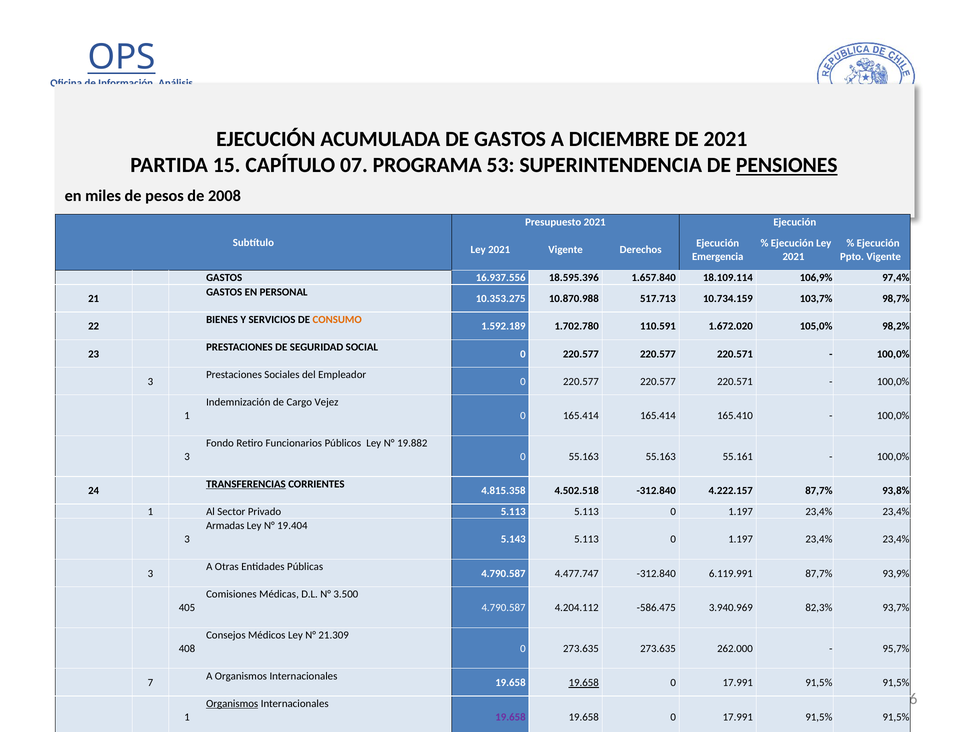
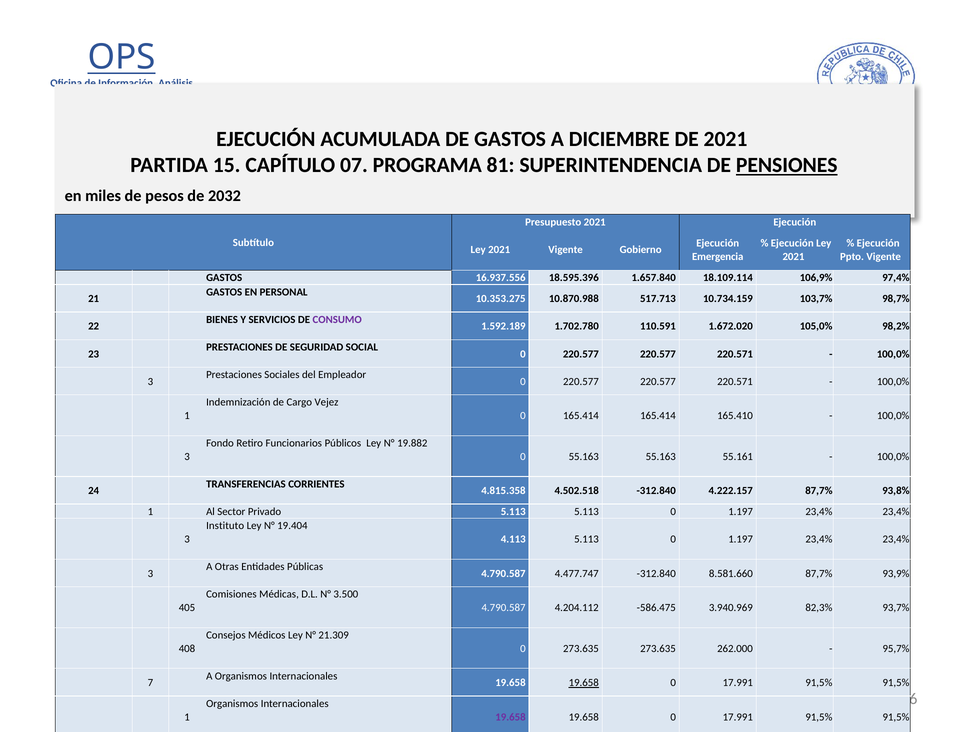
53: 53 -> 81
2008: 2008 -> 2032
Derechos: Derechos -> Gobierno
CONSUMO colour: orange -> purple
TRANSFERENCIAS underline: present -> none
Armadas: Armadas -> Instituto
5.143: 5.143 -> 4.113
6.119.991: 6.119.991 -> 8.581.660
Organismos at (232, 704) underline: present -> none
